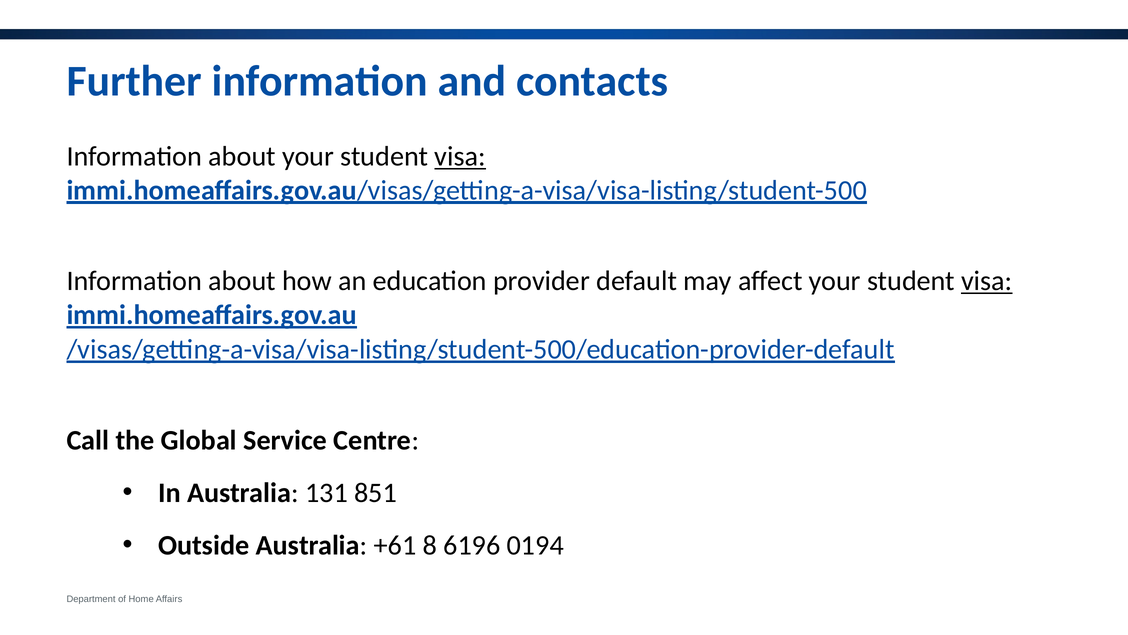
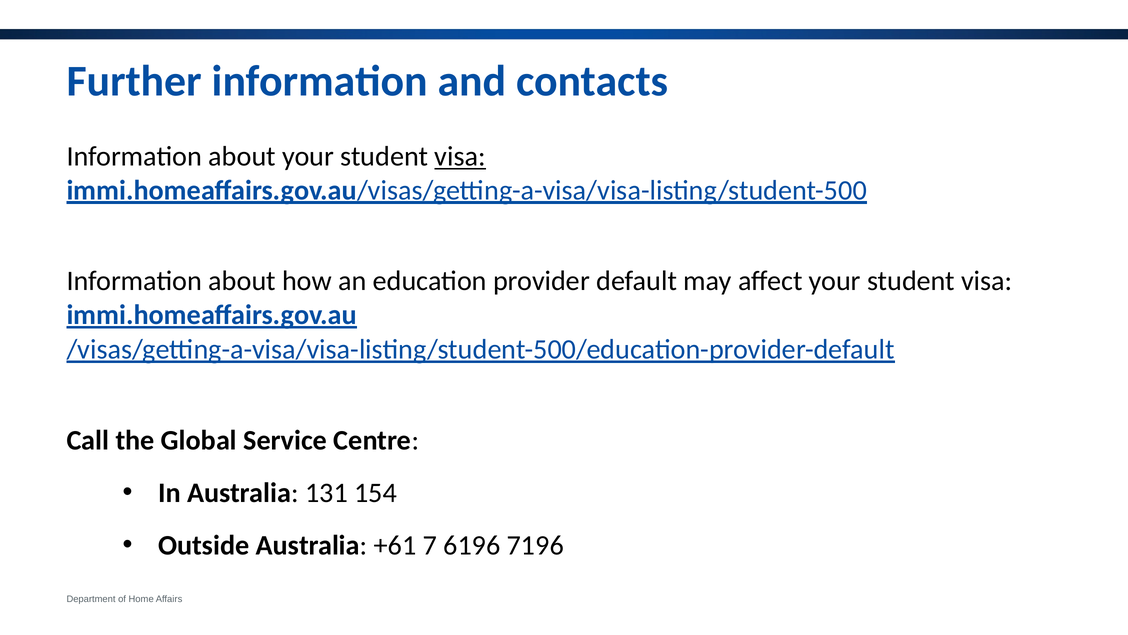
visa at (987, 281) underline: present -> none
851: 851 -> 154
8: 8 -> 7
0194: 0194 -> 7196
